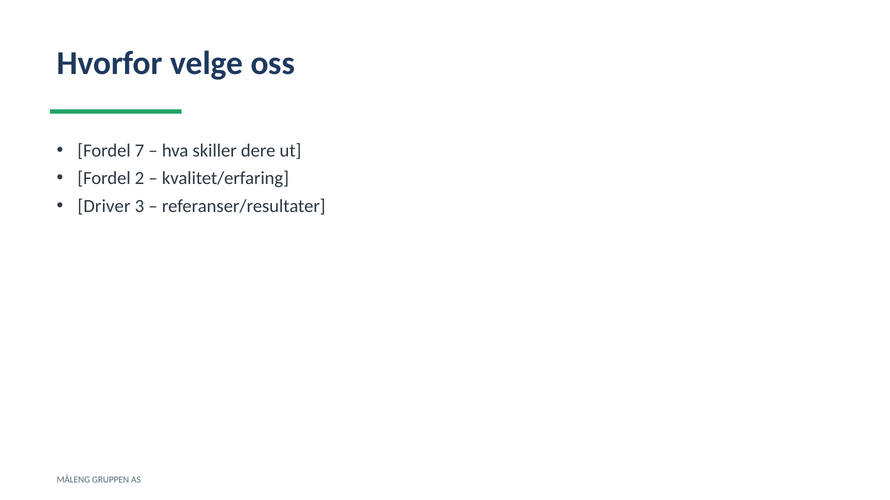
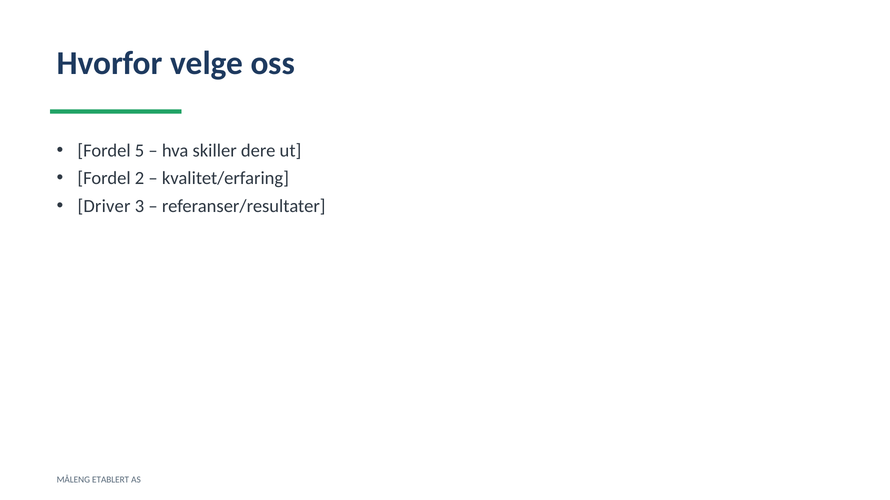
7: 7 -> 5
GRUPPEN: GRUPPEN -> ETABLERT
